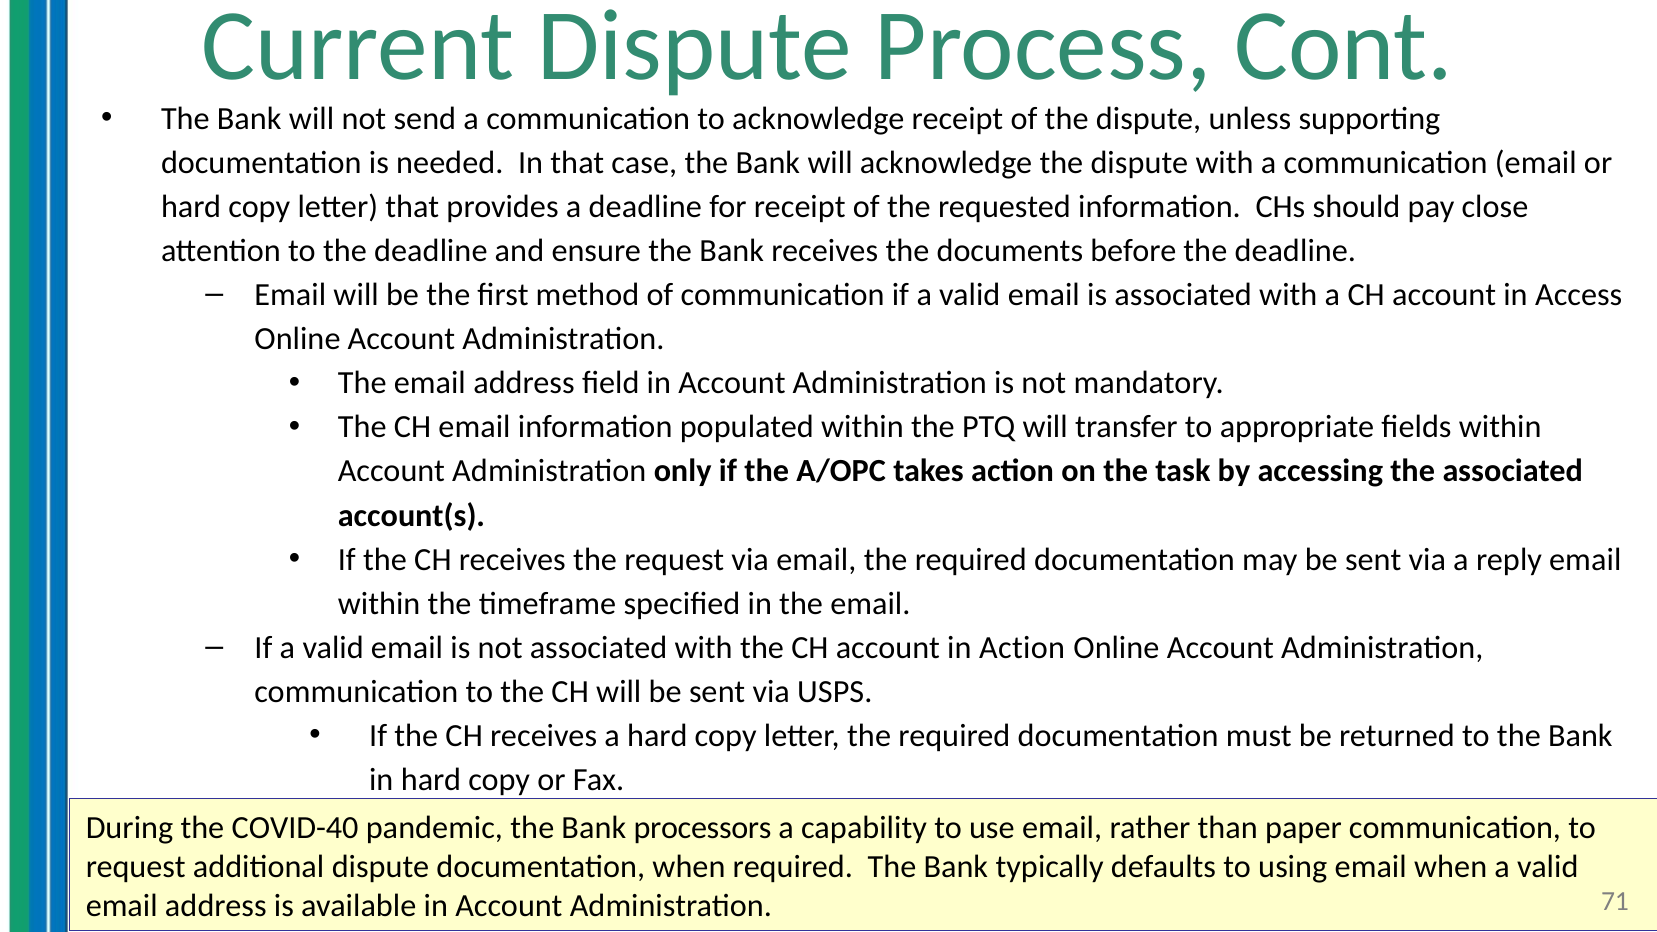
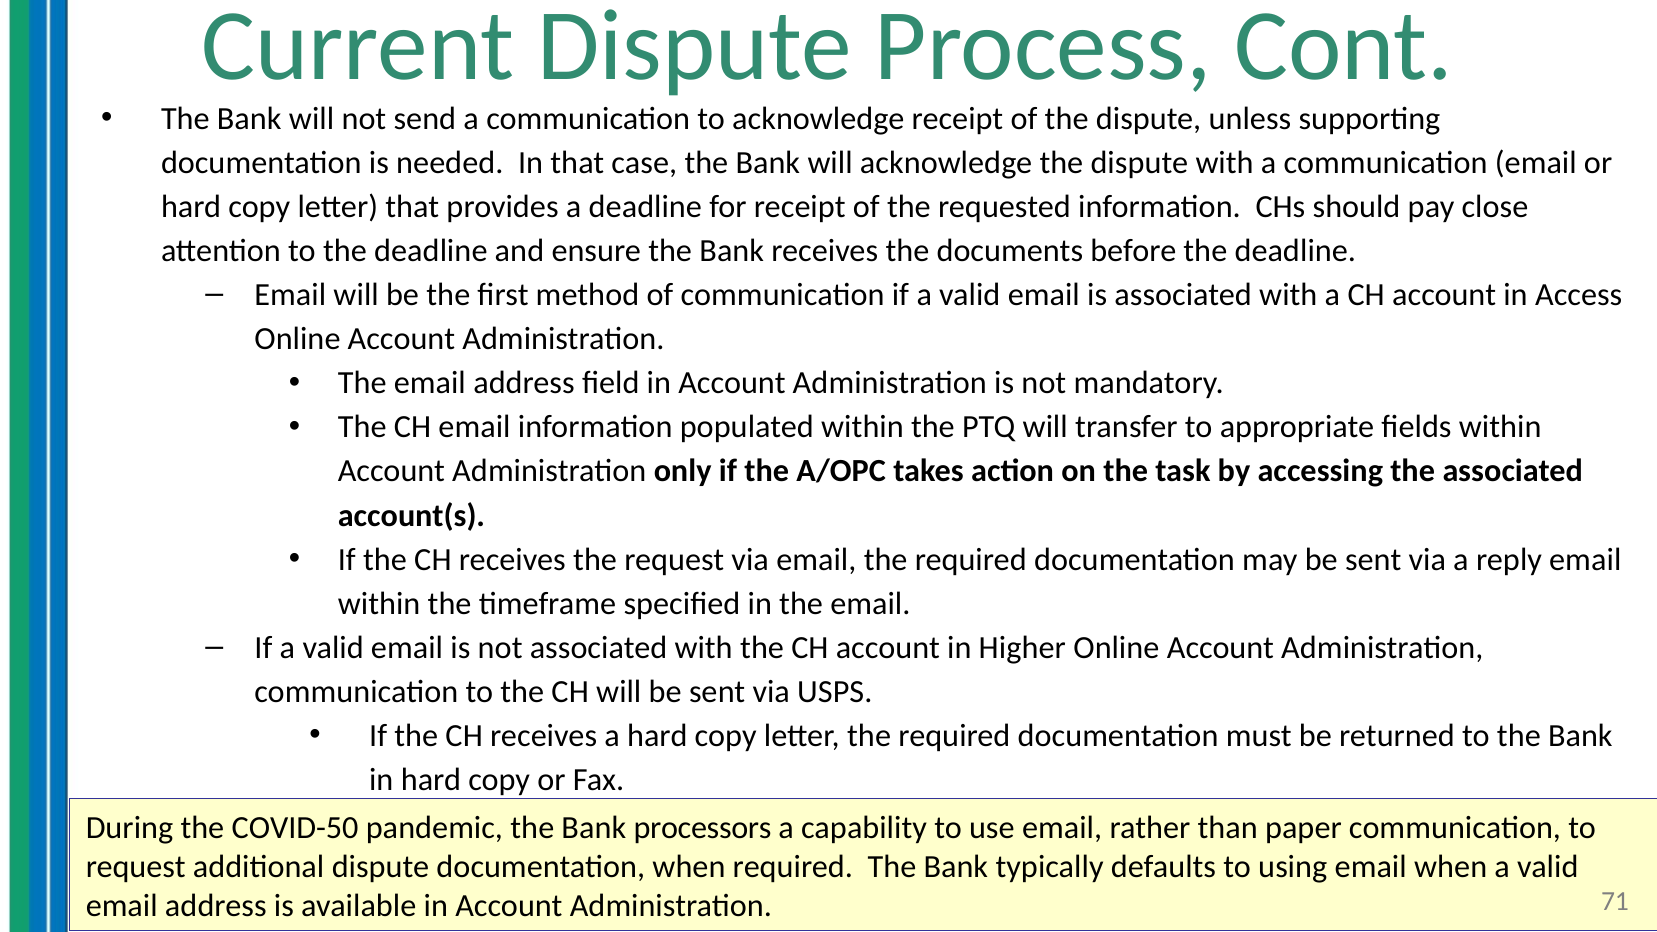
in Action: Action -> Higher
COVID-40: COVID-40 -> COVID-50
